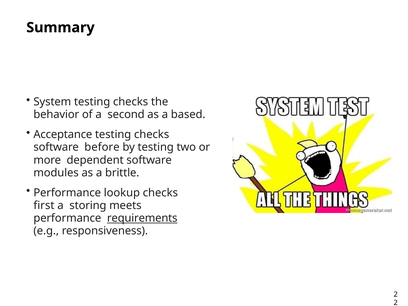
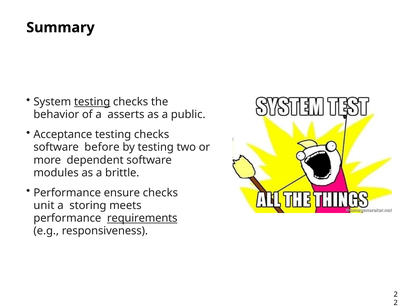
testing at (92, 102) underline: none -> present
second: second -> asserts
based: based -> public
lookup: lookup -> ensure
first: first -> unit
